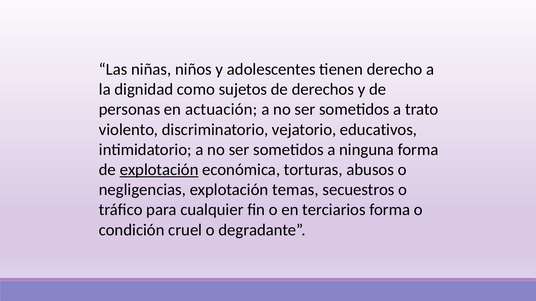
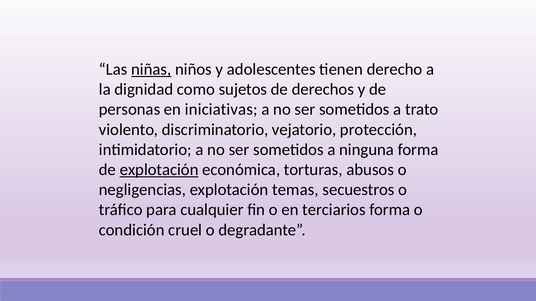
niñas underline: none -> present
actuación: actuación -> iniciativas
educativos: educativos -> protección
